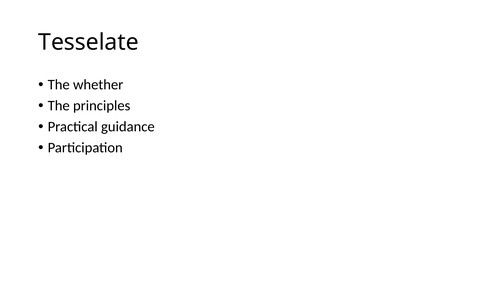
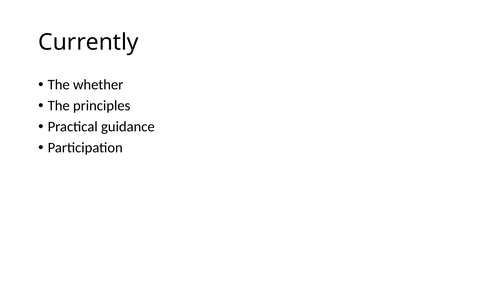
Tesselate: Tesselate -> Currently
